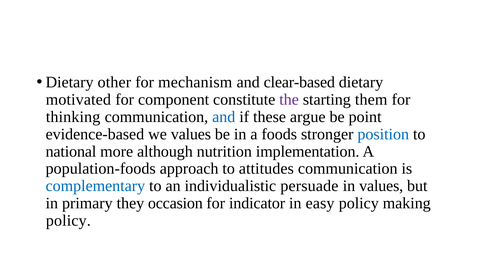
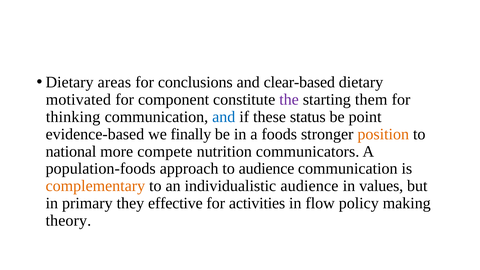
other: other -> areas
mechanism: mechanism -> conclusions
argue: argue -> status
we values: values -> finally
position colour: blue -> orange
although: although -> compete
implementation: implementation -> communicators
to attitudes: attitudes -> audience
complementary colour: blue -> orange
individualistic persuade: persuade -> audience
occasion: occasion -> effective
indicator: indicator -> activities
easy: easy -> flow
policy at (68, 221): policy -> theory
